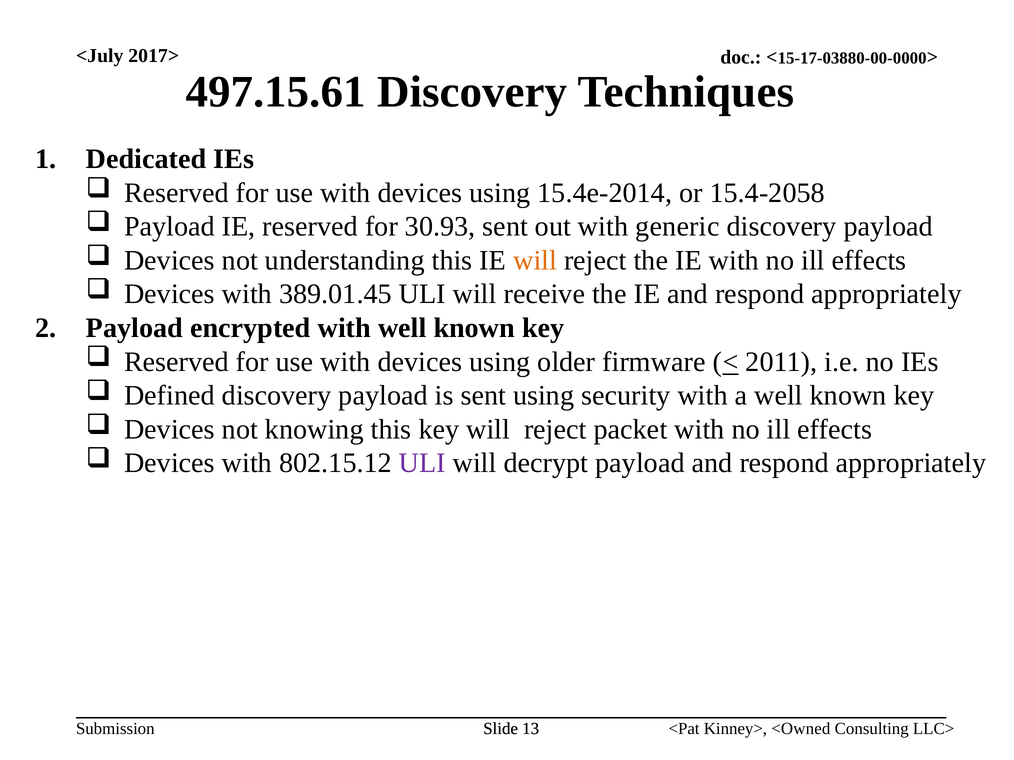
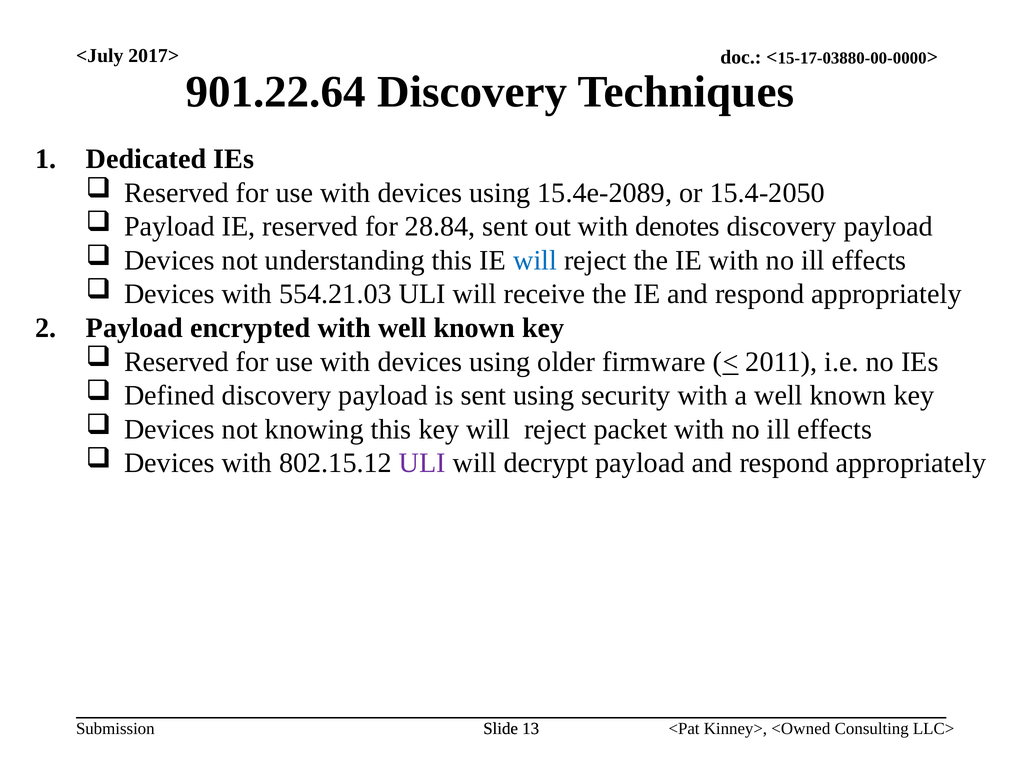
497.15.61: 497.15.61 -> 901.22.64
15.4e-2014: 15.4e-2014 -> 15.4e-2089
15.4-2058: 15.4-2058 -> 15.4-2050
30.93: 30.93 -> 28.84
generic: generic -> denotes
will at (535, 261) colour: orange -> blue
389.01.45: 389.01.45 -> 554.21.03
